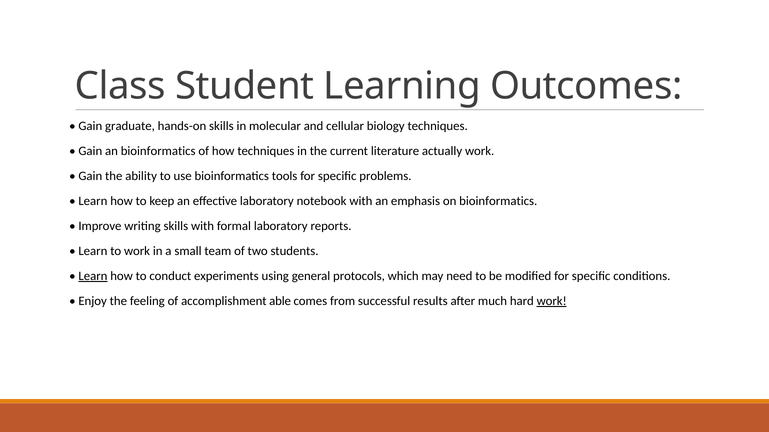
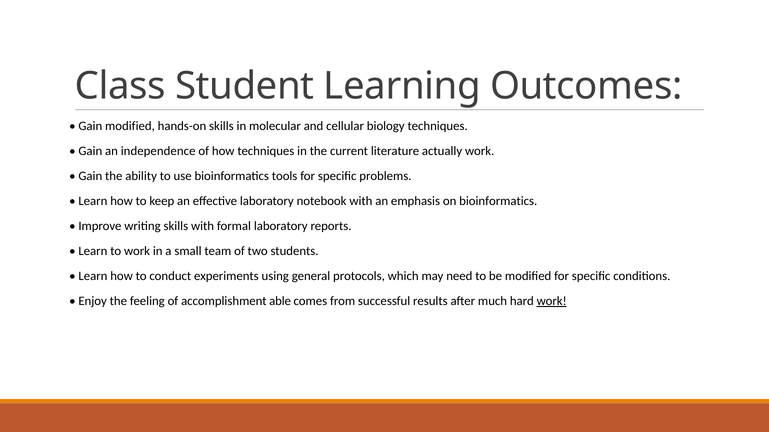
Gain graduate: graduate -> modified
an bioinformatics: bioinformatics -> independence
Learn at (93, 276) underline: present -> none
